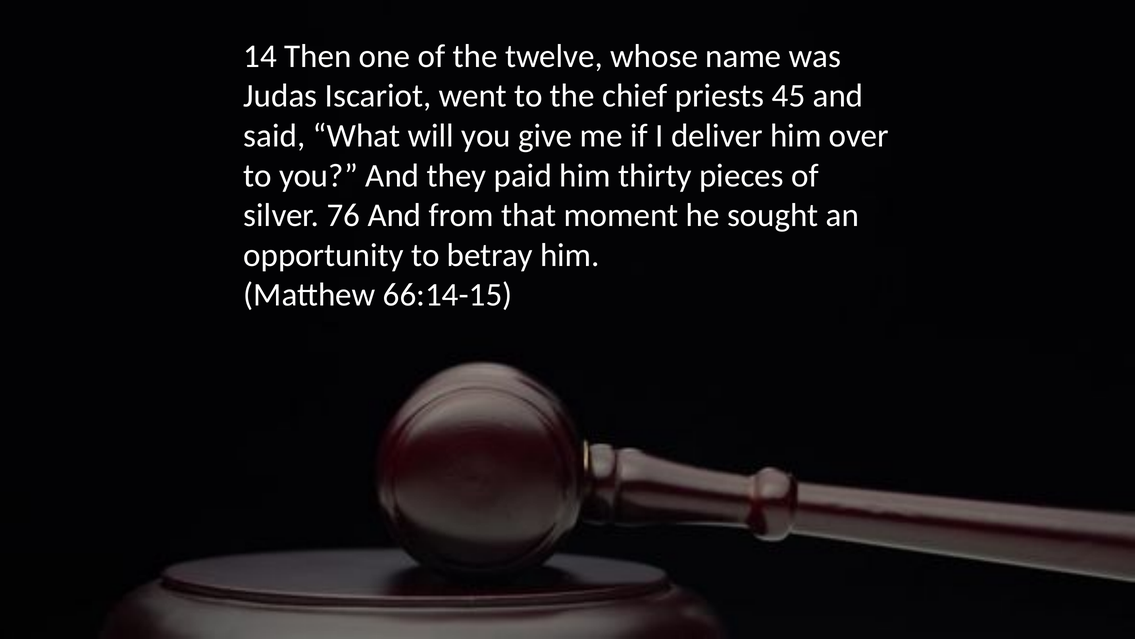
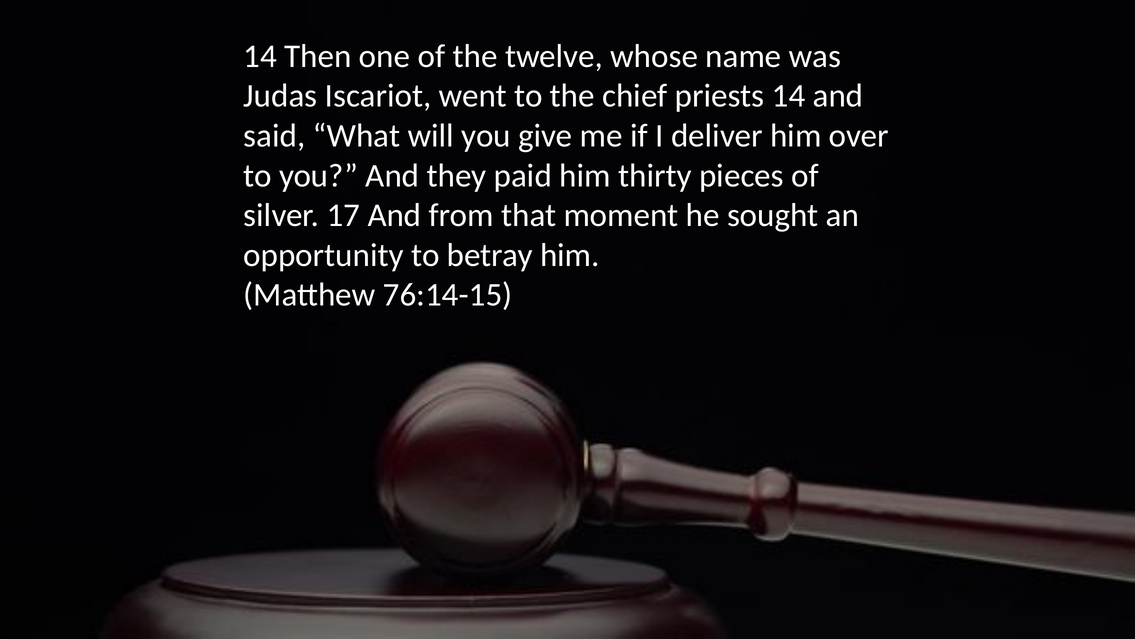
priests 45: 45 -> 14
76: 76 -> 17
66:14-15: 66:14-15 -> 76:14-15
